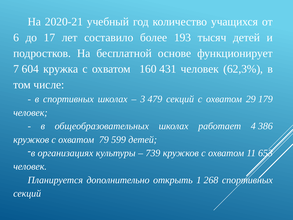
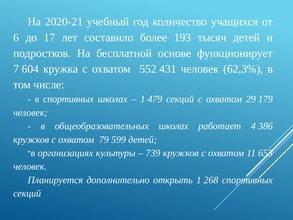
160: 160 -> 552
3 at (143, 99): 3 -> 1
